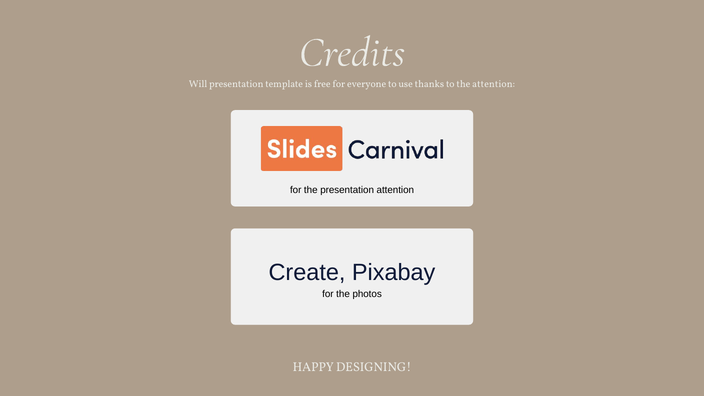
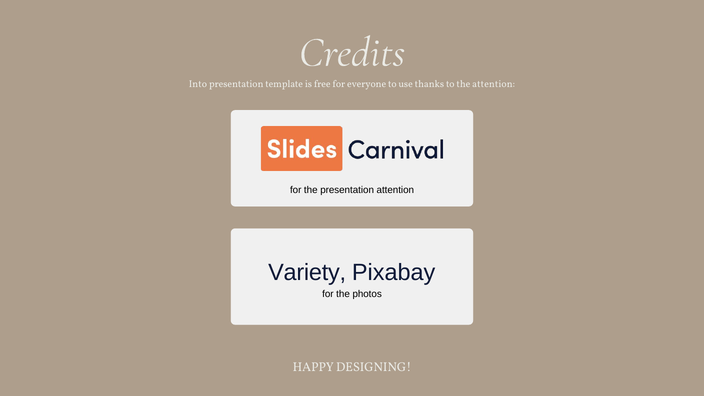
Will: Will -> Into
Create: Create -> Variety
